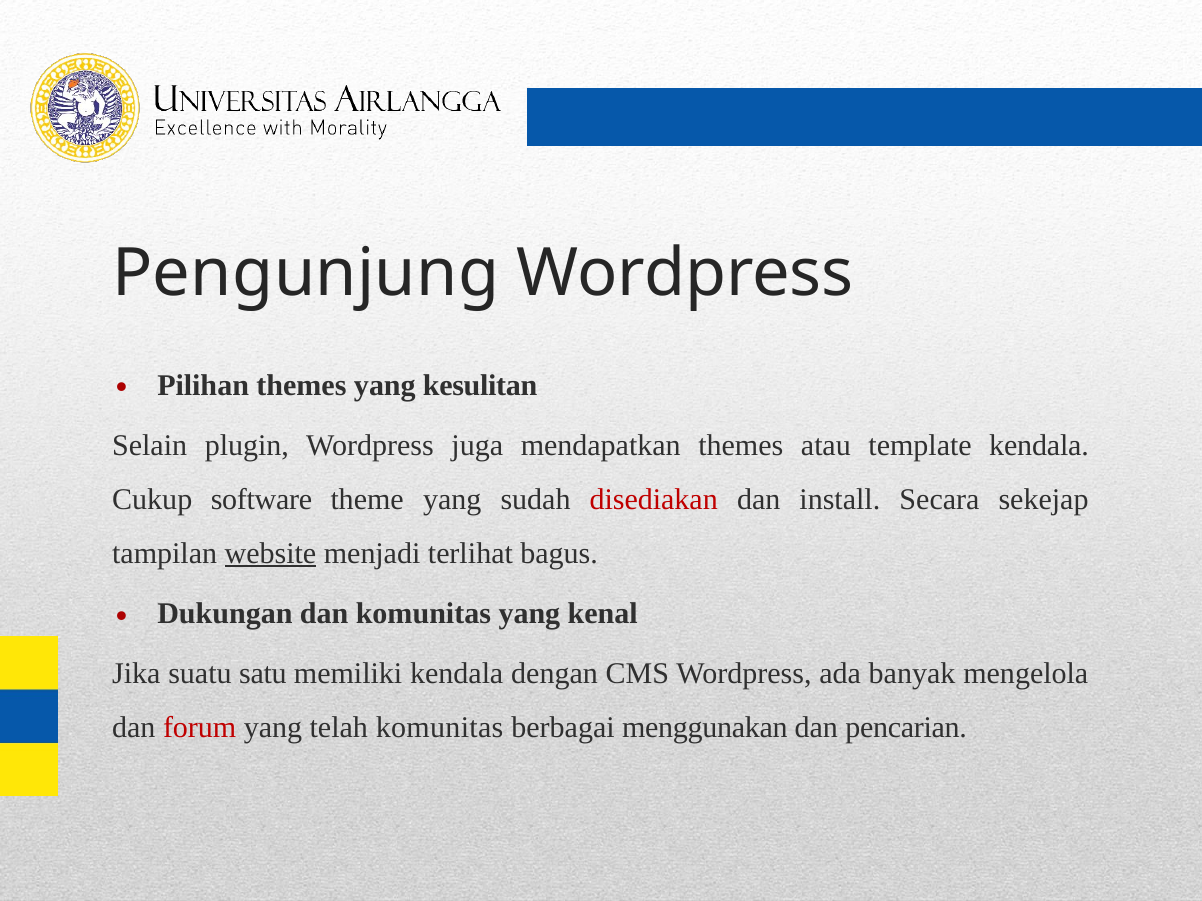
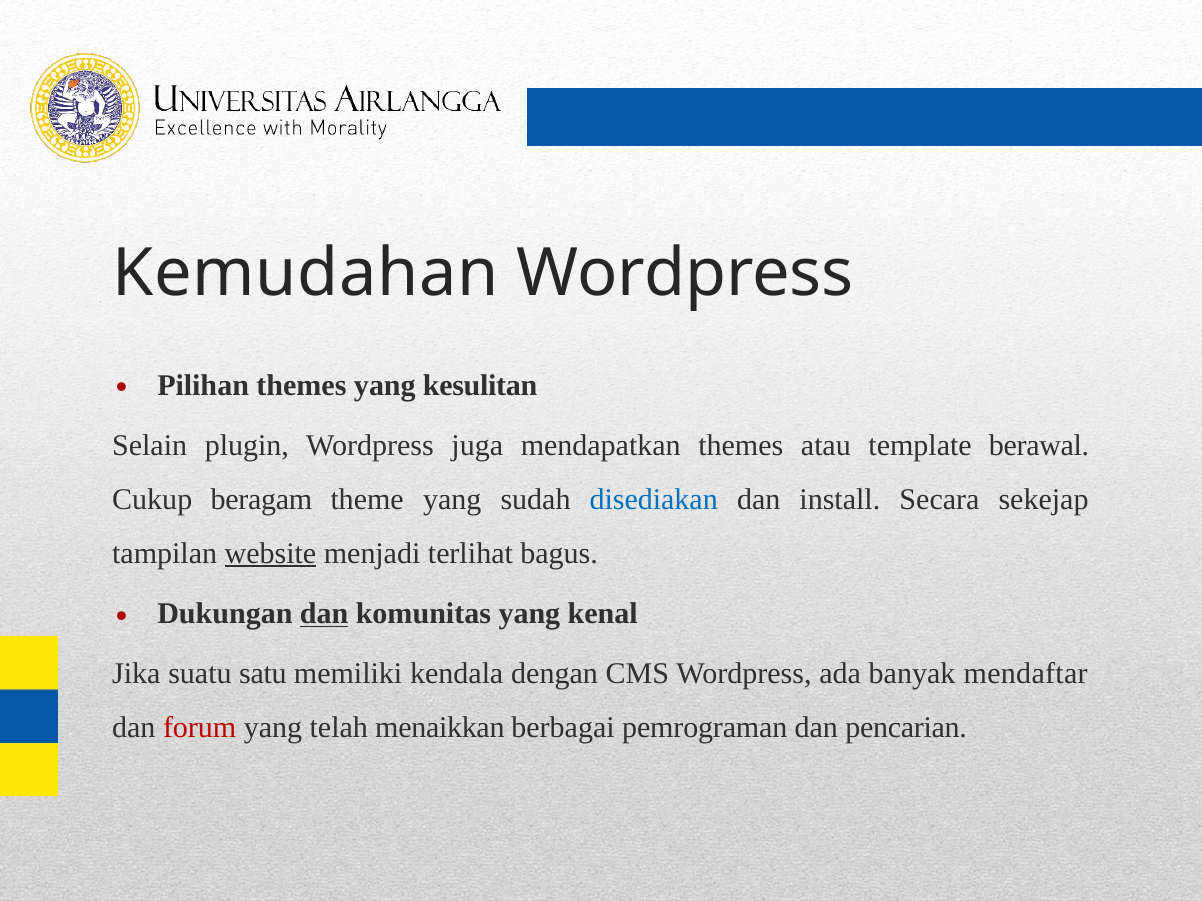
Pengunjung: Pengunjung -> Kemudahan
template kendala: kendala -> berawal
software: software -> beragam
disediakan colour: red -> blue
dan at (324, 614) underline: none -> present
mengelola: mengelola -> mendaftar
telah komunitas: komunitas -> menaikkan
menggunakan: menggunakan -> pemrograman
